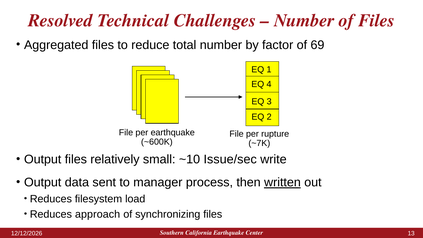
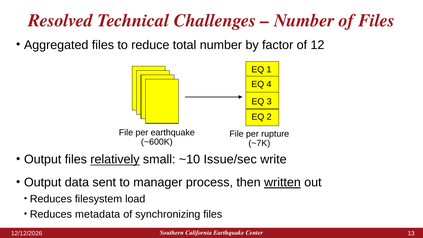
69: 69 -> 12
relatively underline: none -> present
approach: approach -> metadata
